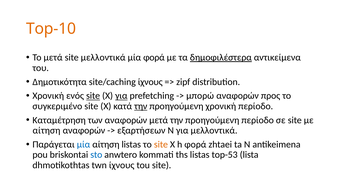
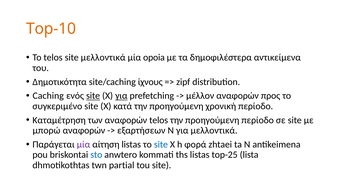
Το μετά: μετά -> telos
μία φορά: φορά -> opoia
δημοφιλέστερα underline: present -> none
Χρονική at (48, 96): Χρονική -> Caching
μπορώ: μπορώ -> μέλλον
την at (141, 106) underline: present -> none
αναφορών μετά: μετά -> telos
αίτηση at (46, 131): αίτηση -> μπορώ
μία at (83, 145) colour: blue -> purple
site at (161, 145) colour: orange -> blue
top-53: top-53 -> top-25
twn ίχνους: ίχνους -> partial
